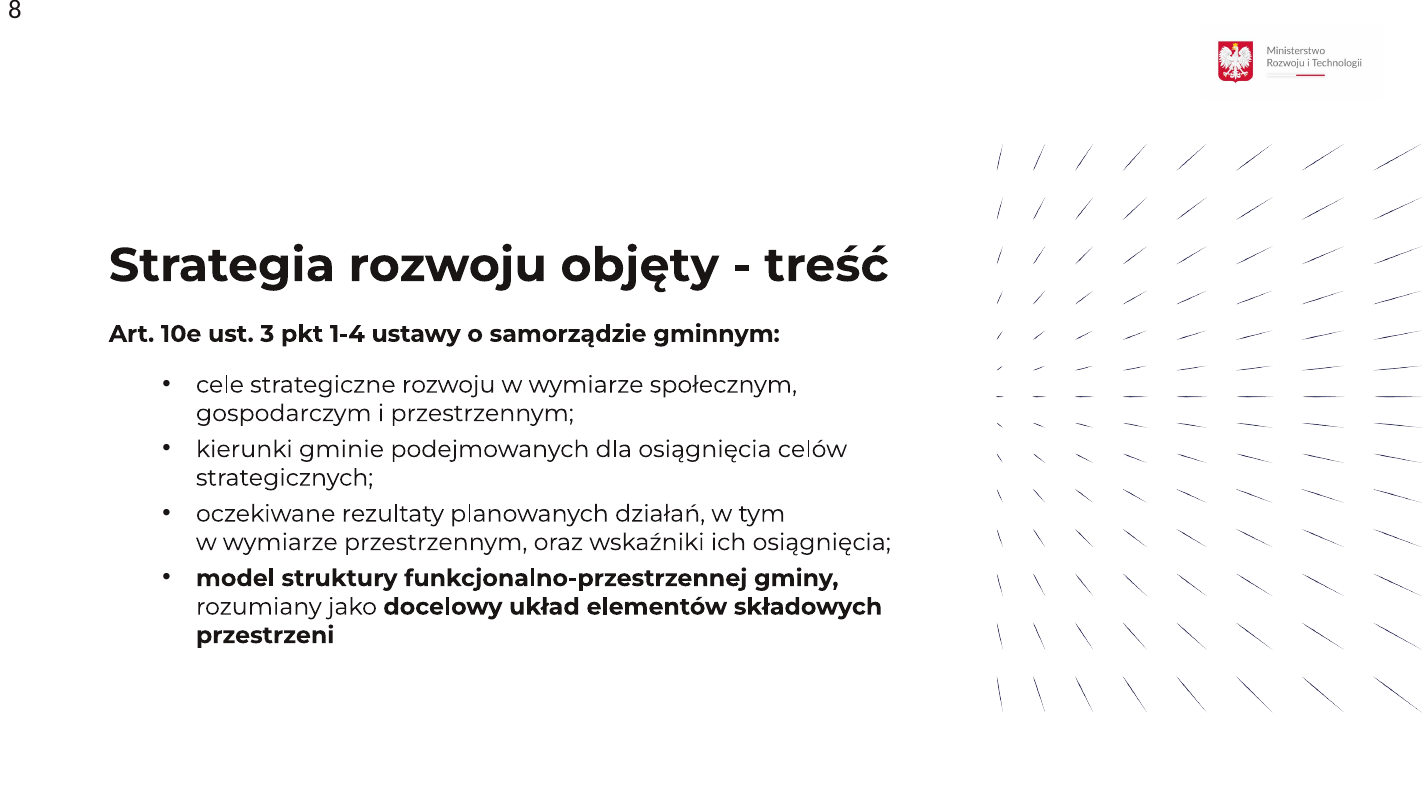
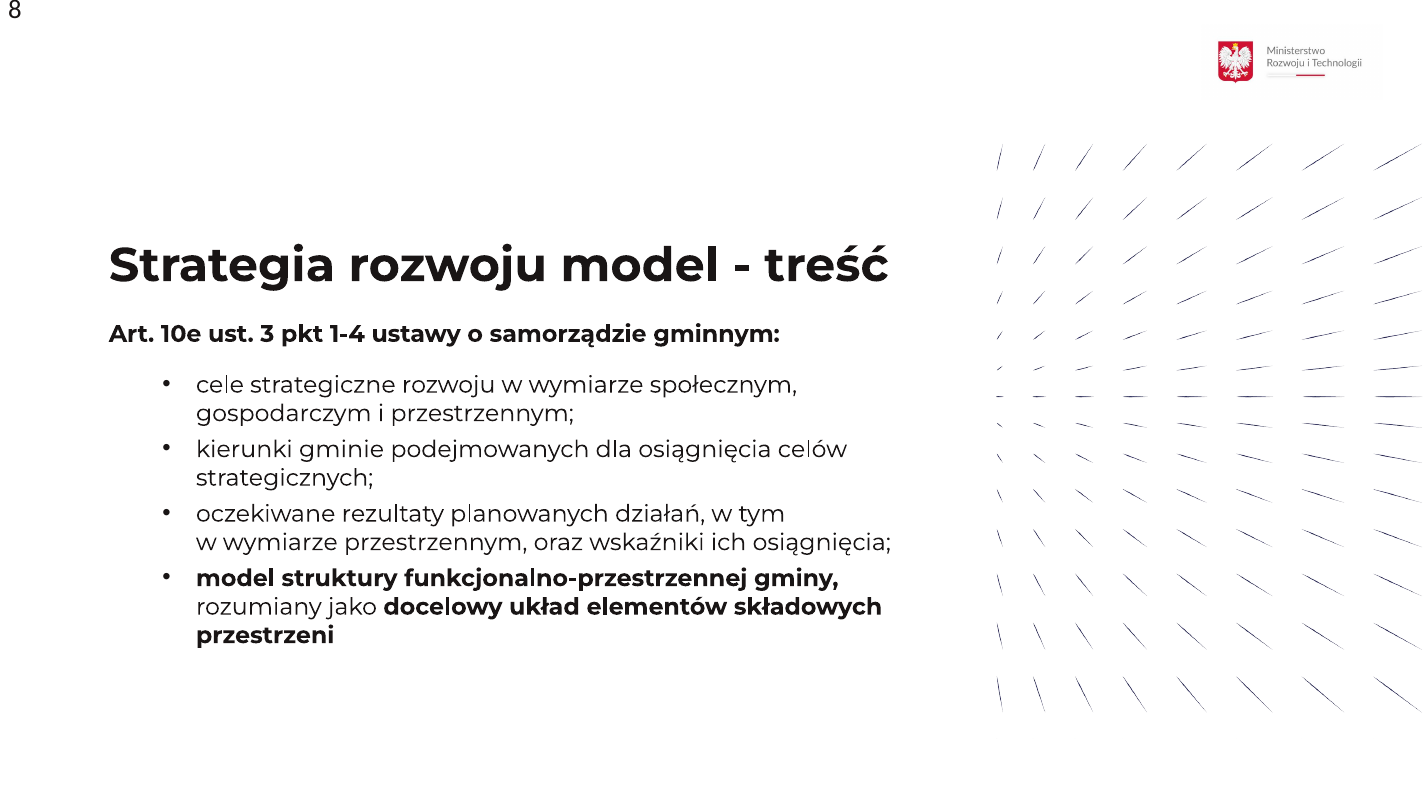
rozwoju objęty: objęty -> model
